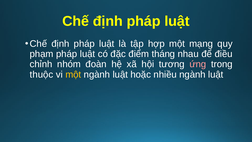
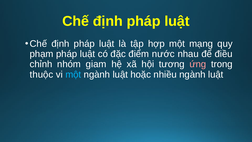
tháng: tháng -> nước
đoàn: đoàn -> giam
một at (73, 74) colour: yellow -> light blue
